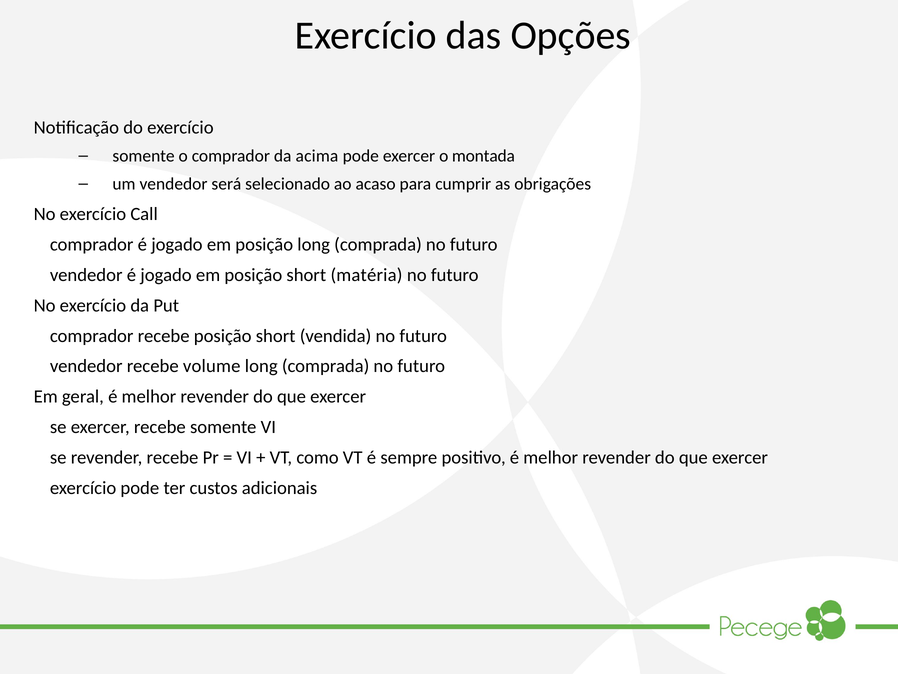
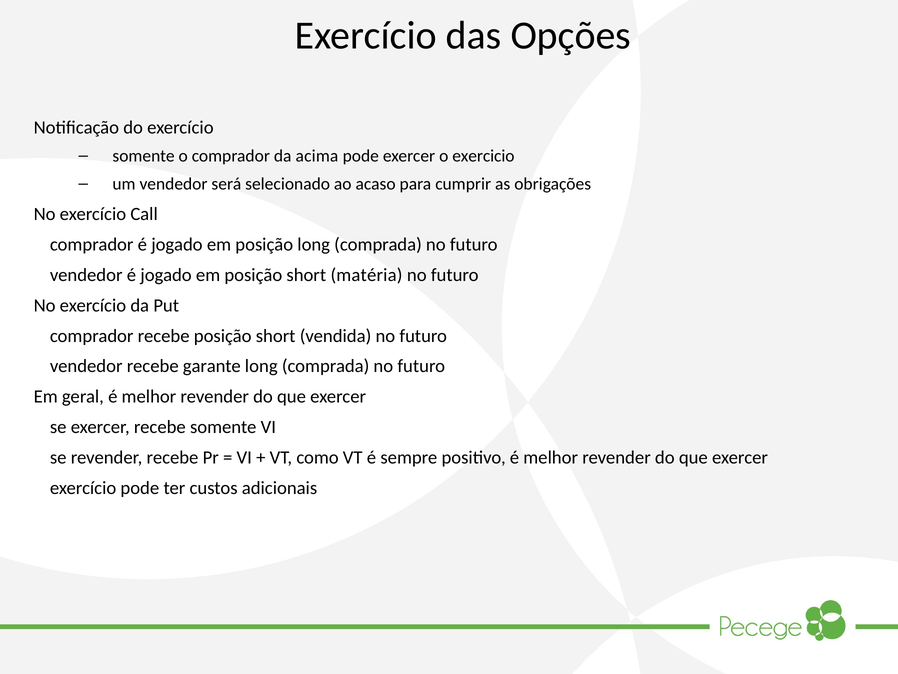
montada: montada -> exercicio
volume: volume -> garante
